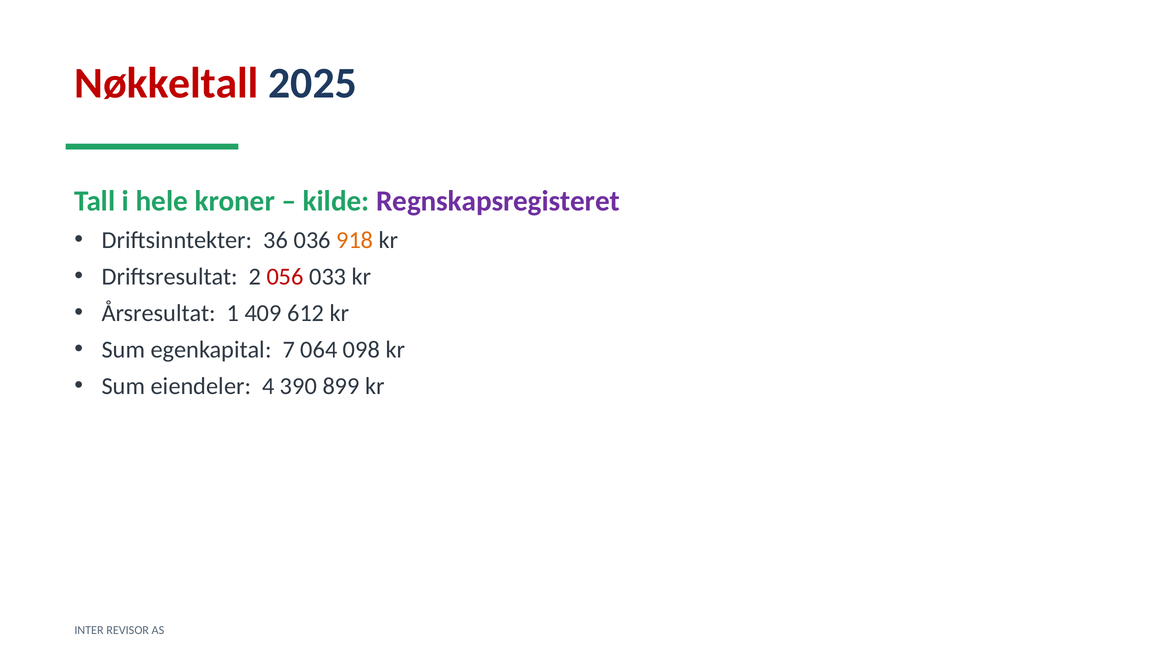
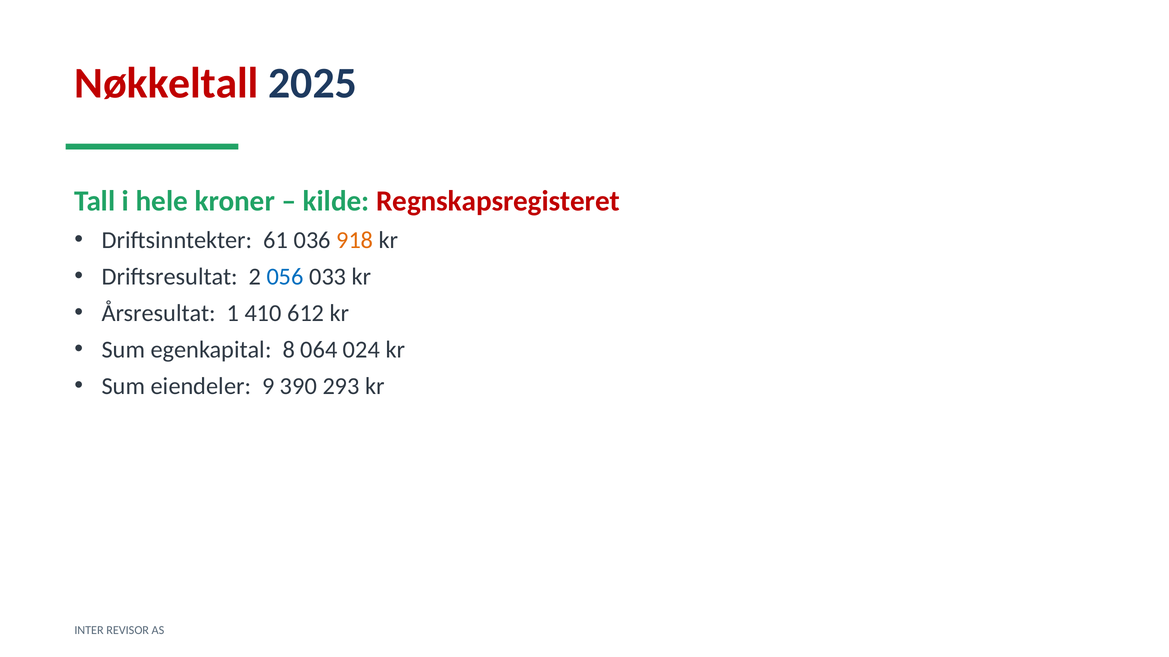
Regnskapsregisteret colour: purple -> red
36: 36 -> 61
056 colour: red -> blue
409: 409 -> 410
7: 7 -> 8
098: 098 -> 024
4: 4 -> 9
899: 899 -> 293
